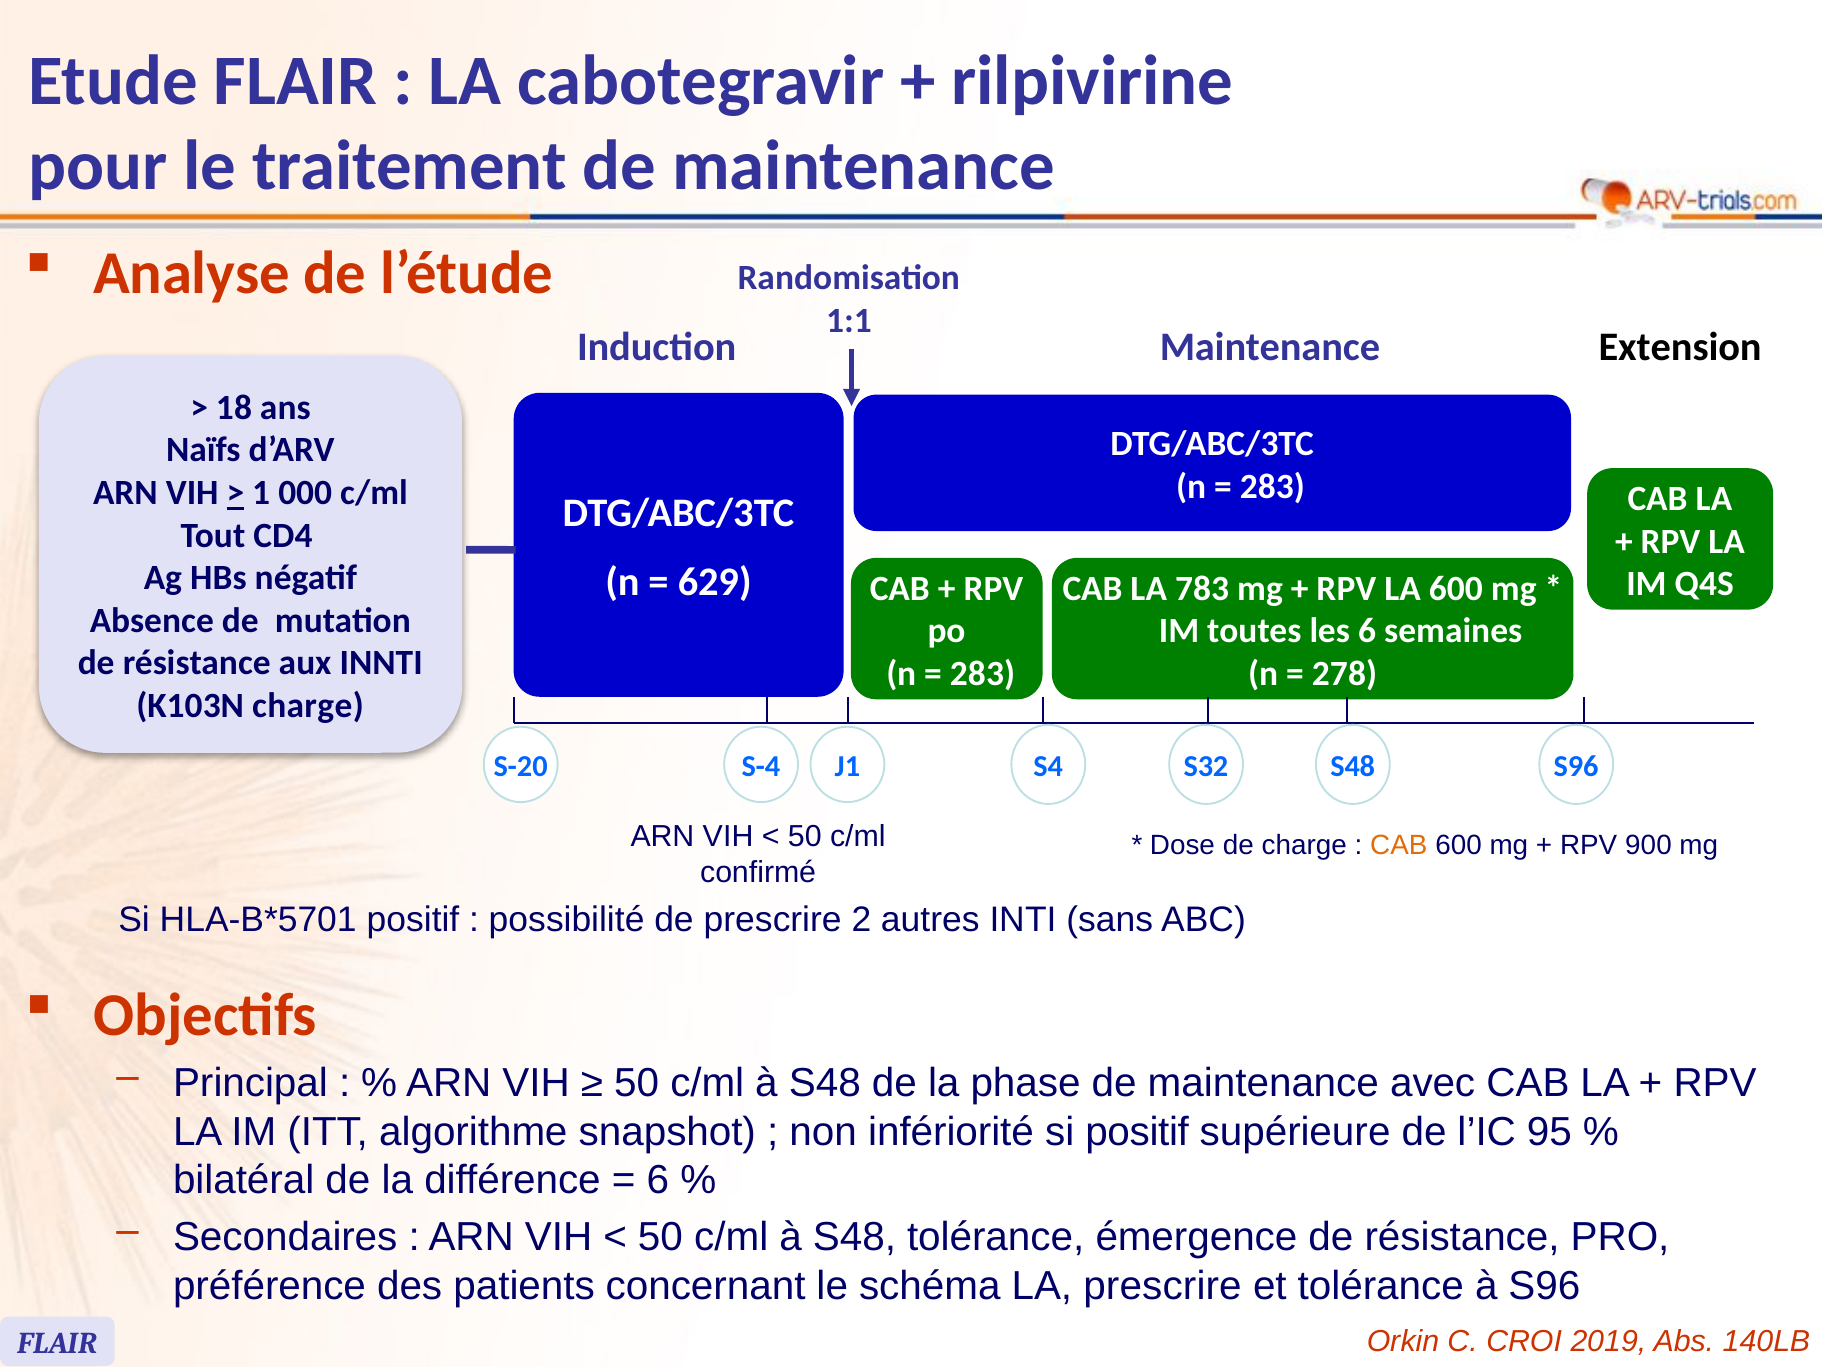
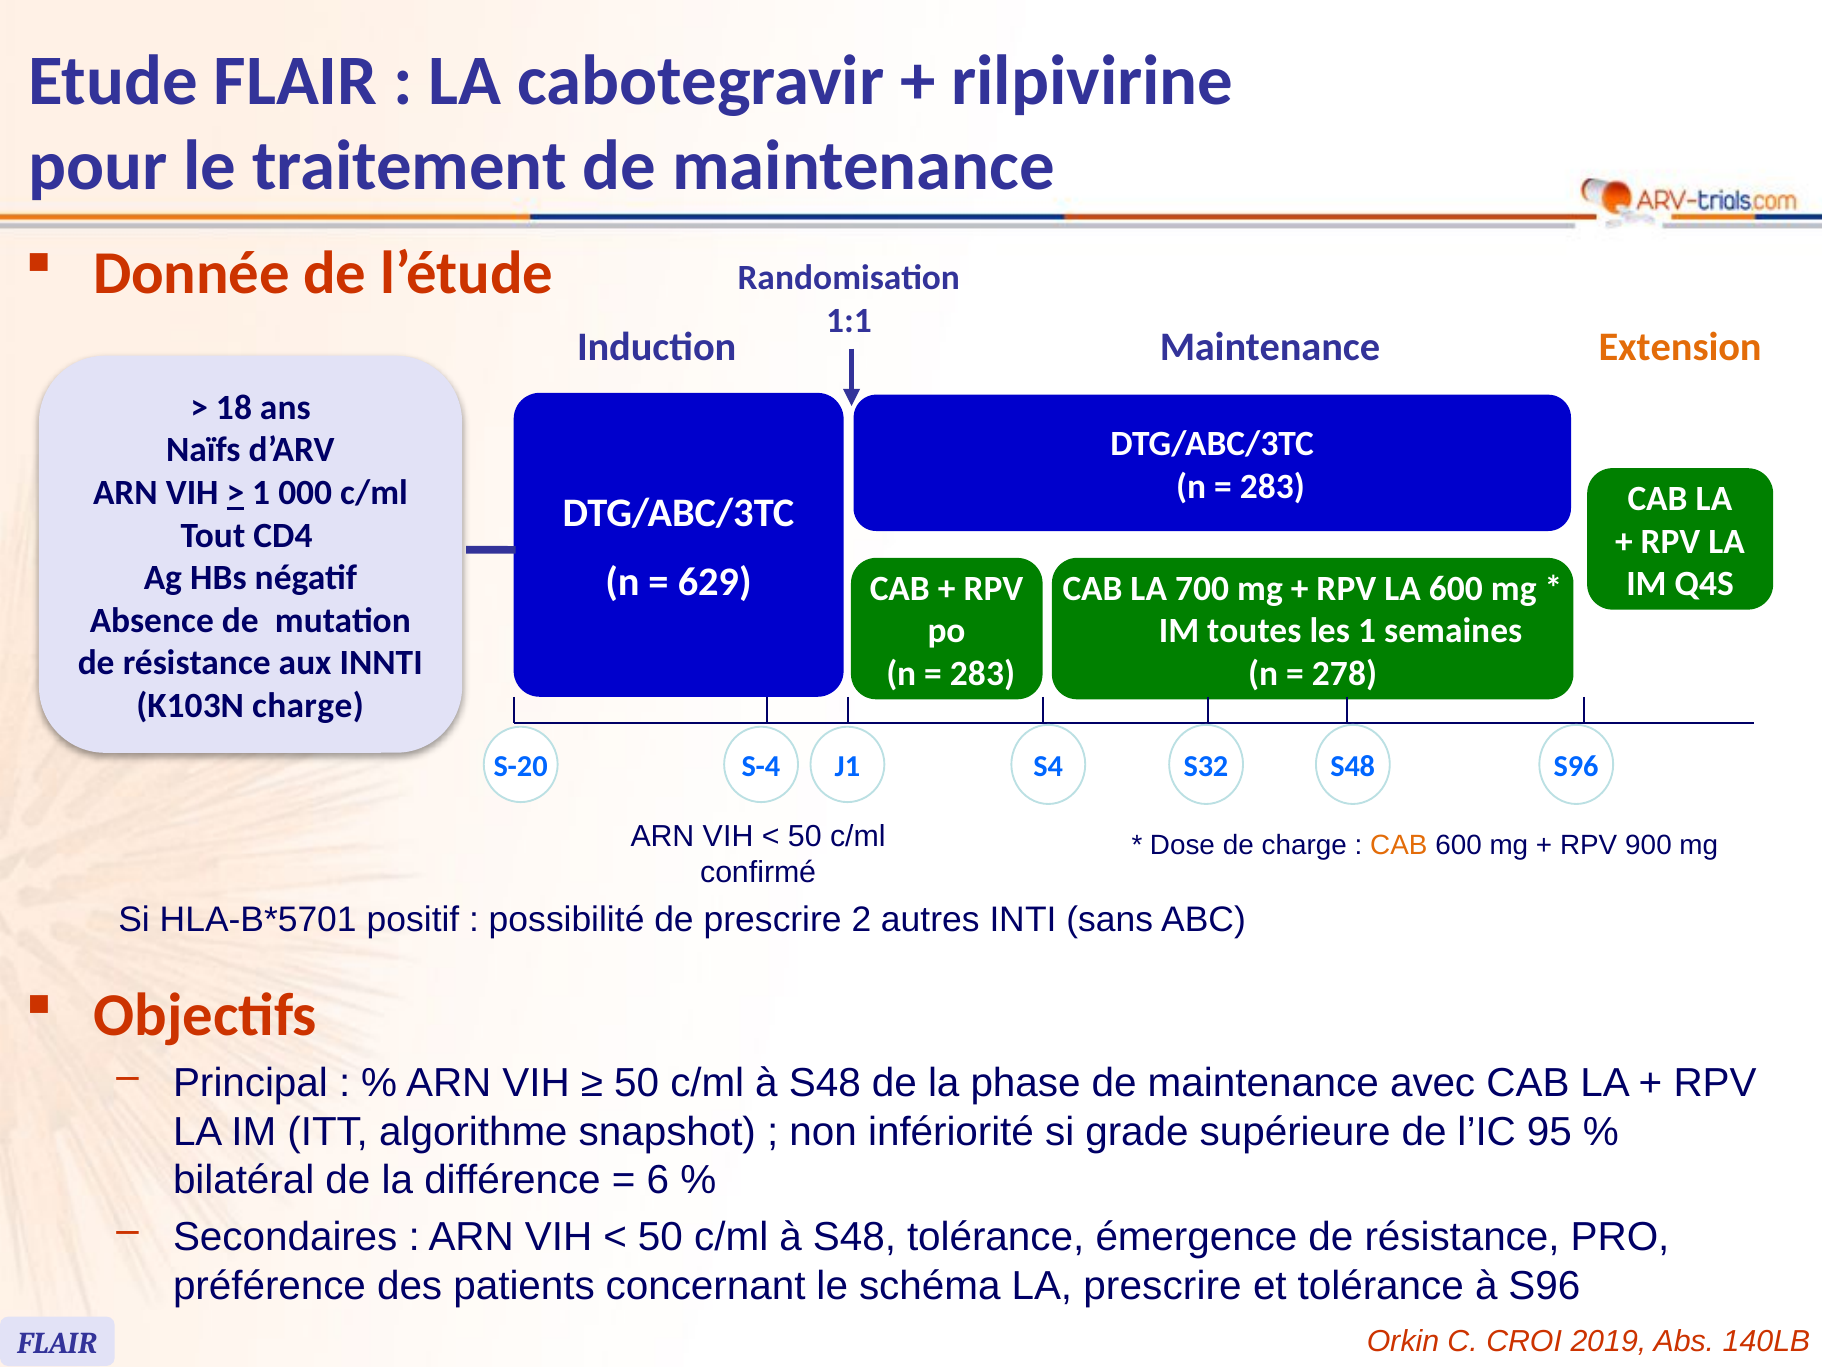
Analyse: Analyse -> Donnée
Extension colour: black -> orange
783: 783 -> 700
les 6: 6 -> 1
si positif: positif -> grade
